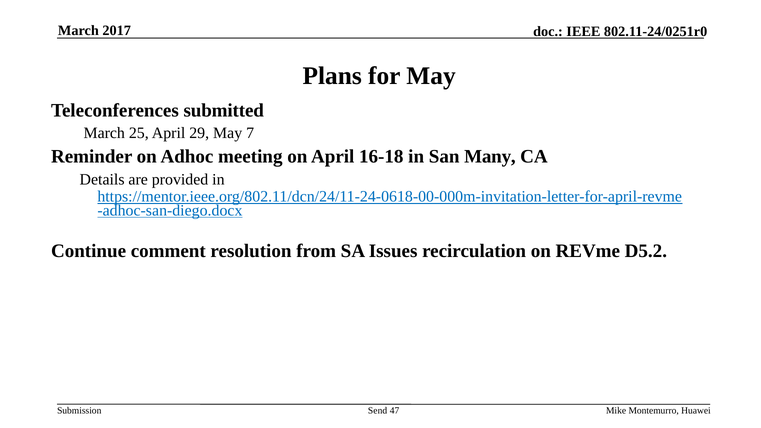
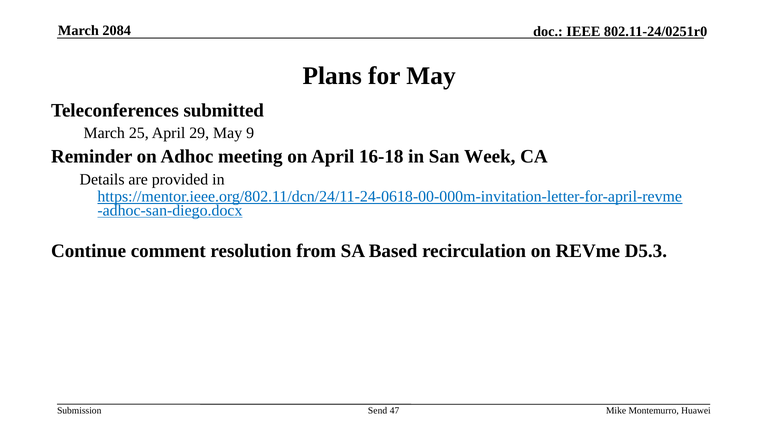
2017: 2017 -> 2084
7: 7 -> 9
Many: Many -> Week
Issues: Issues -> Based
D5.2: D5.2 -> D5.3
